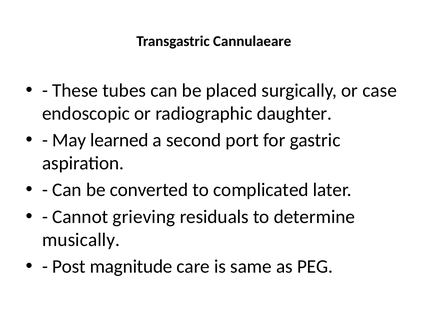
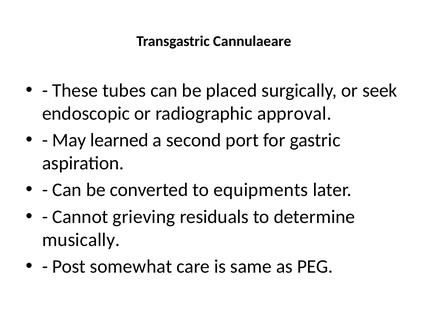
case: case -> seek
daughter: daughter -> approval
complicated: complicated -> equipments
magnitude: magnitude -> somewhat
